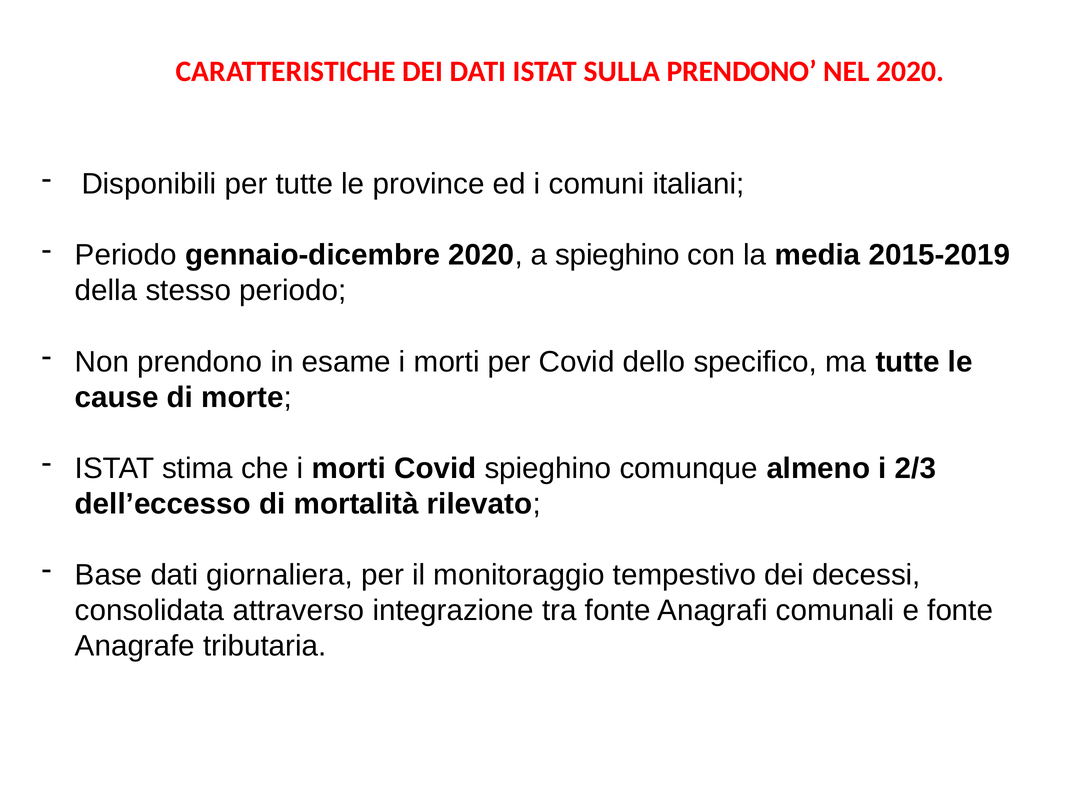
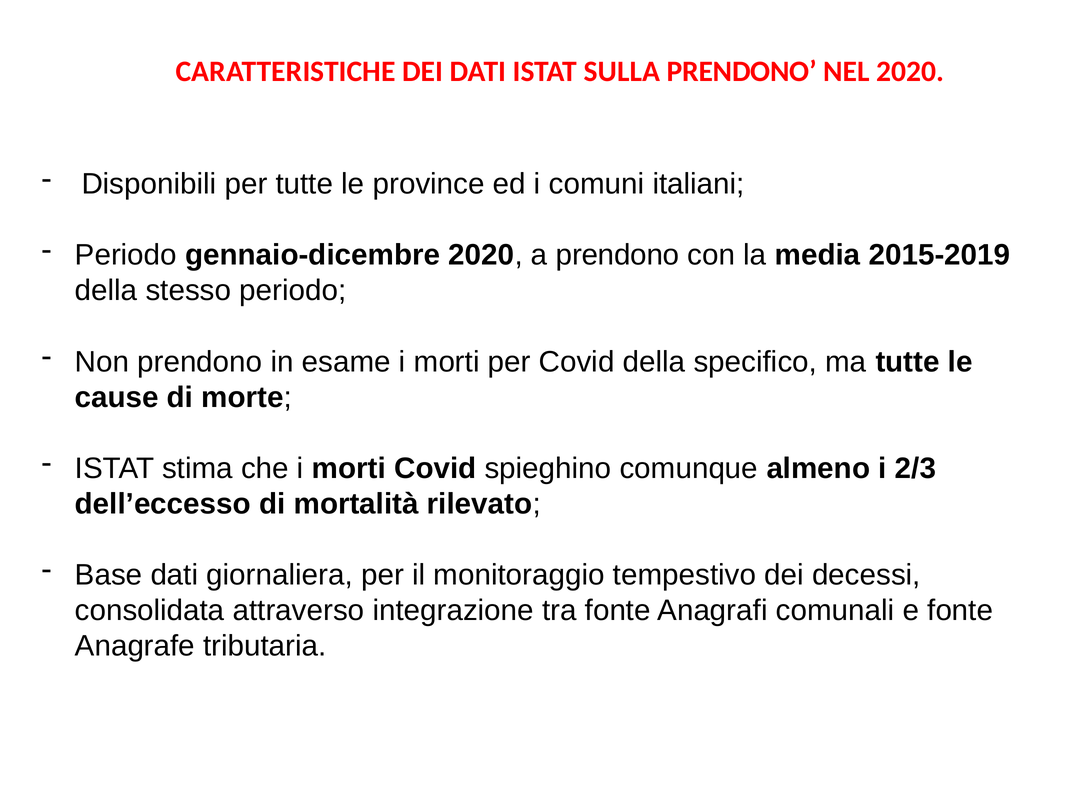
a spieghino: spieghino -> prendono
Covid dello: dello -> della
